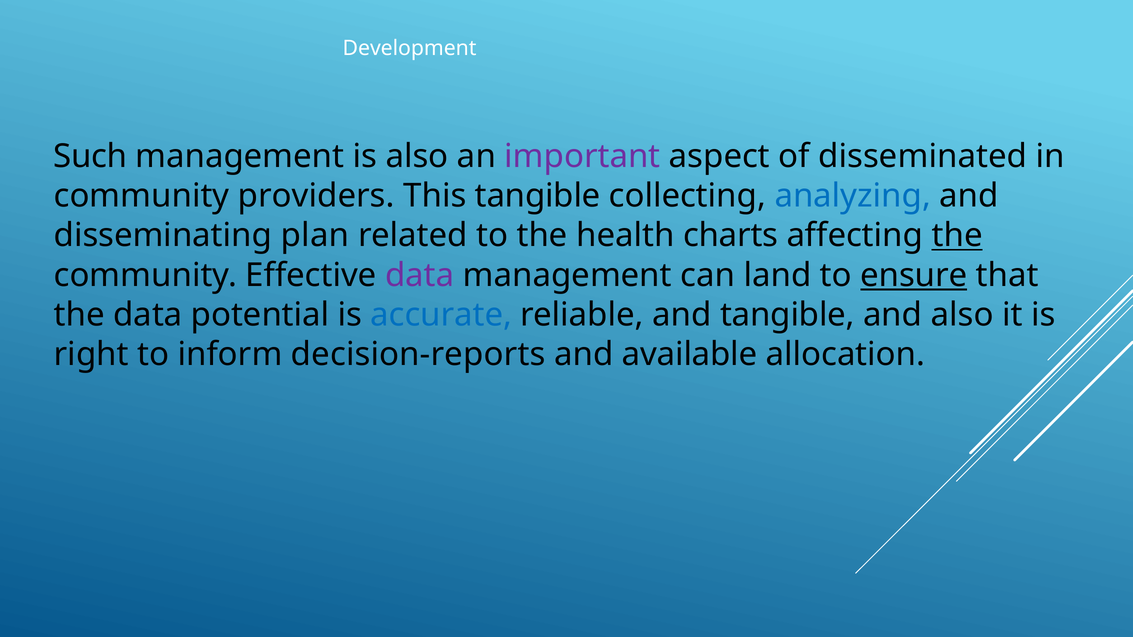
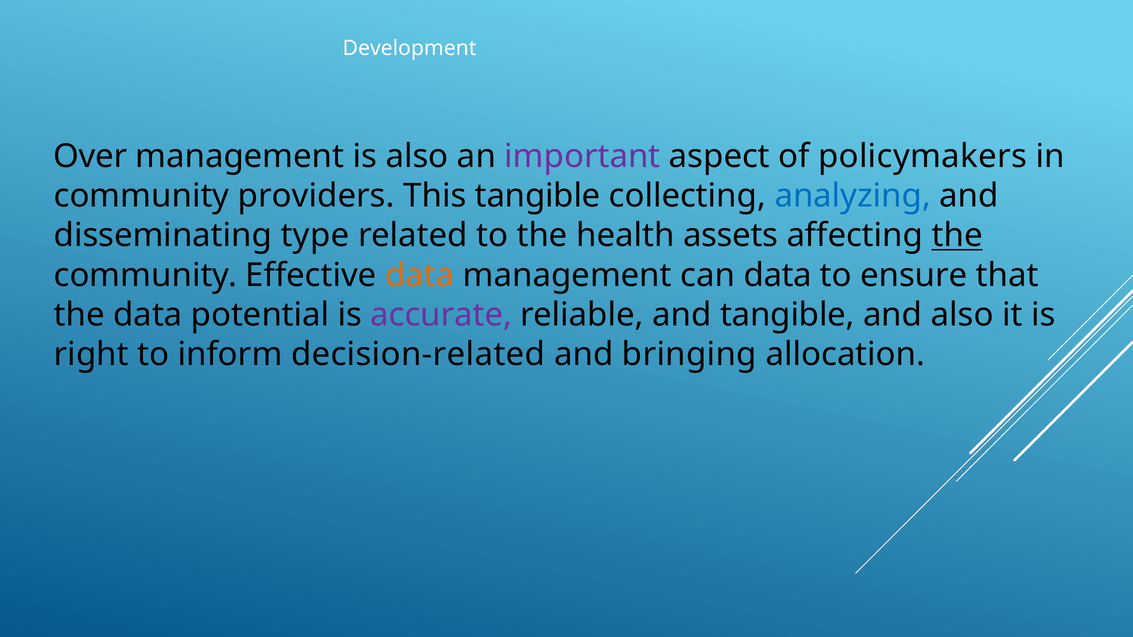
Such: Such -> Over
disseminated: disseminated -> policymakers
plan: plan -> type
charts: charts -> assets
data at (420, 275) colour: purple -> orange
can land: land -> data
ensure underline: present -> none
accurate colour: blue -> purple
decision-reports: decision-reports -> decision-related
available: available -> bringing
